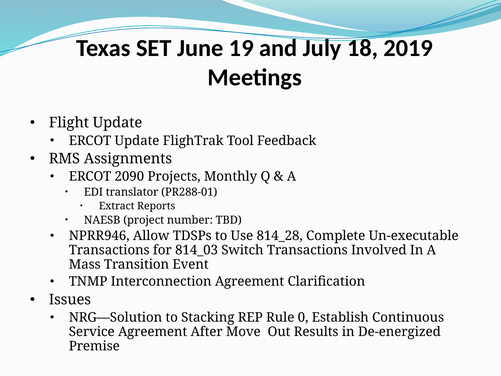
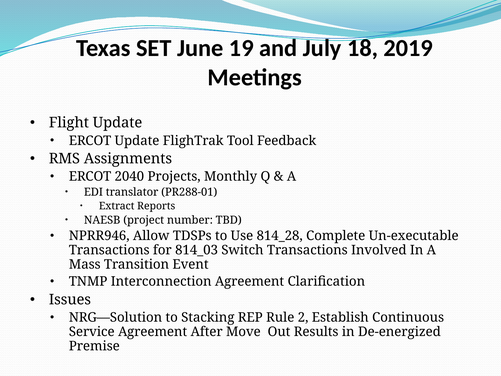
2090: 2090 -> 2040
0: 0 -> 2
